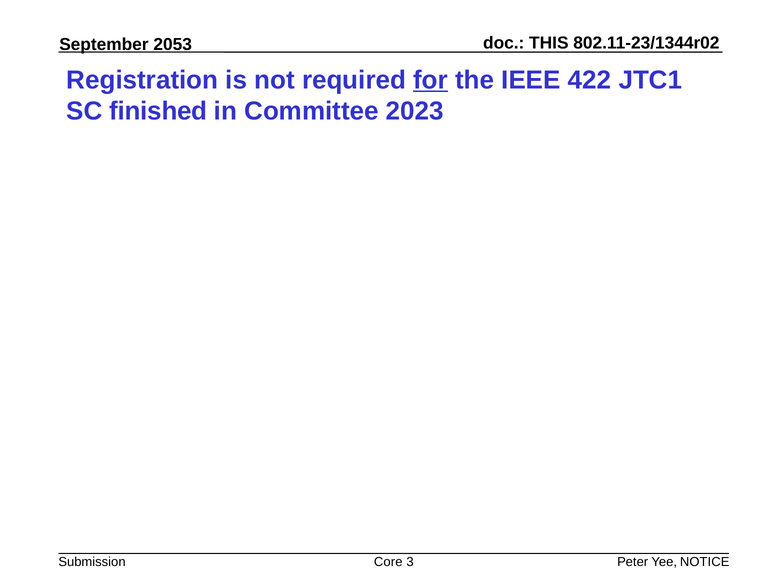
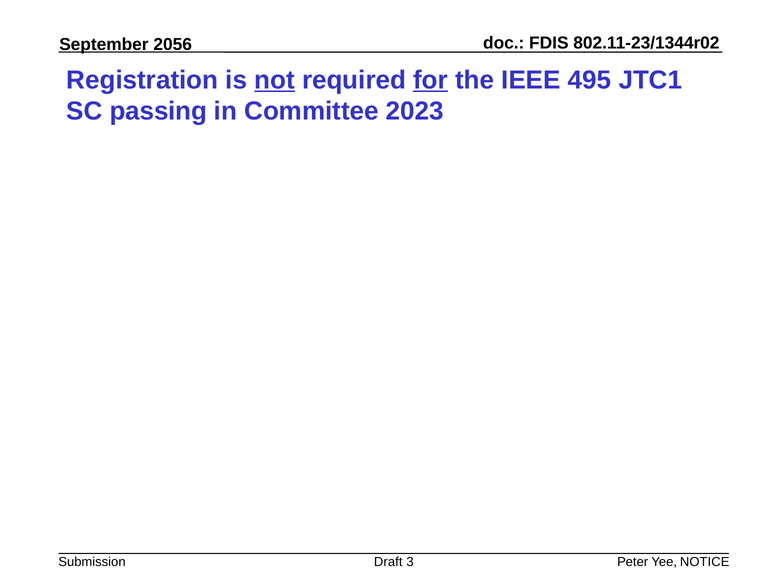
THIS: THIS -> FDIS
2053: 2053 -> 2056
not underline: none -> present
422: 422 -> 495
finished: finished -> passing
Core: Core -> Draft
